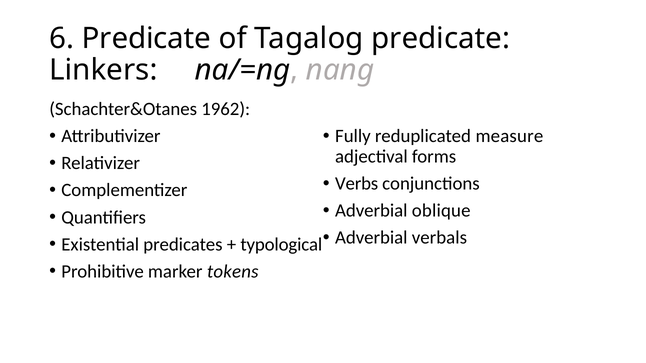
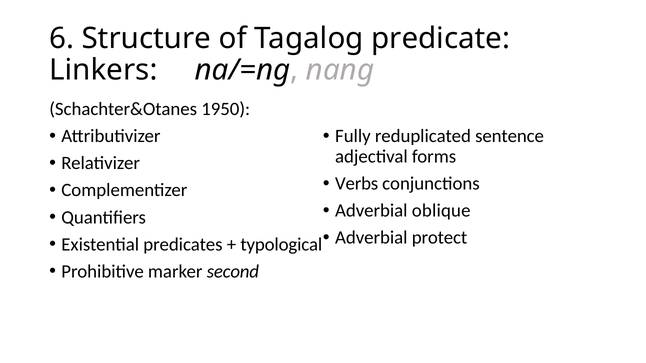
6 Predicate: Predicate -> Structure
1962: 1962 -> 1950
measure: measure -> sentence
verbals: verbals -> protect
tokens: tokens -> second
